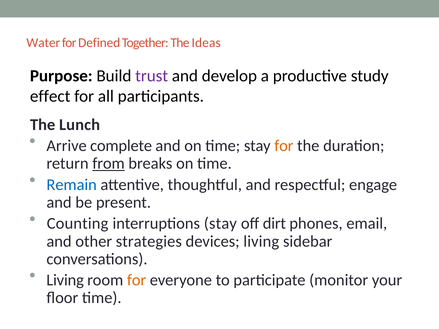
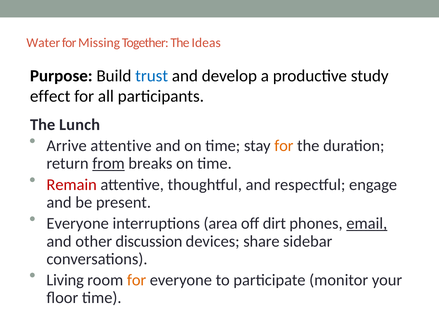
Defined: Defined -> Missing
trust colour: purple -> blue
Arrive complete: complete -> attentive
Remain colour: blue -> red
Counting at (78, 224): Counting -> Everyone
interruptions stay: stay -> area
email underline: none -> present
strategies: strategies -> discussion
devices living: living -> share
